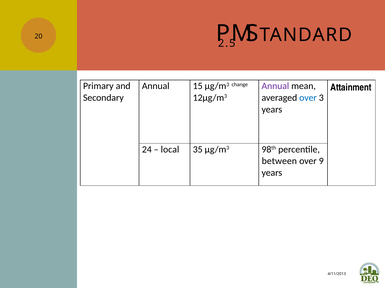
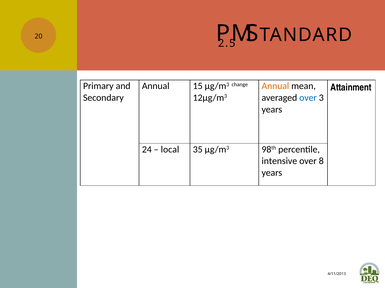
Annual at (275, 86) colour: purple -> orange
between: between -> intensive
9: 9 -> 8
